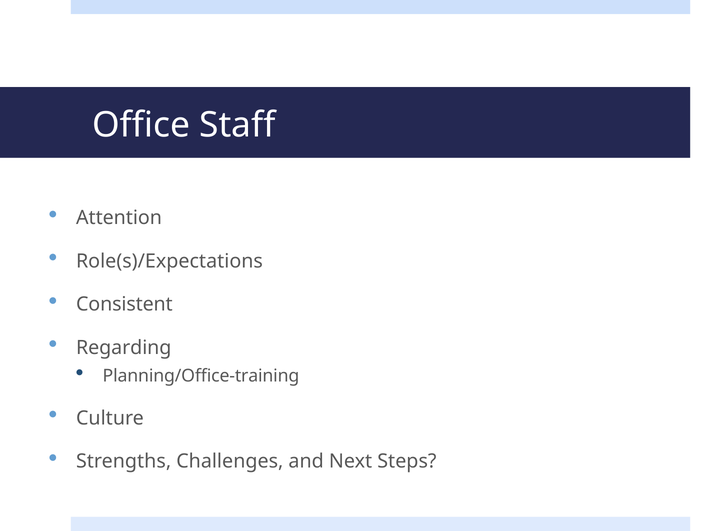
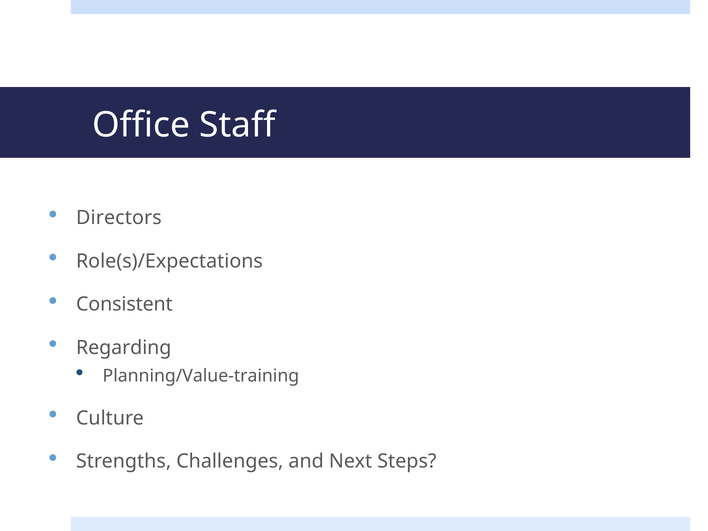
Attention: Attention -> Directors
Planning/Office-training: Planning/Office-training -> Planning/Value-training
